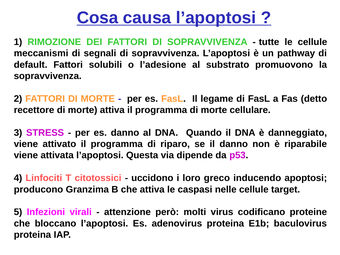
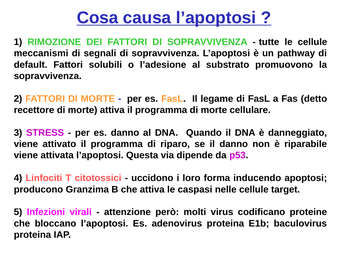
greco: greco -> forma
